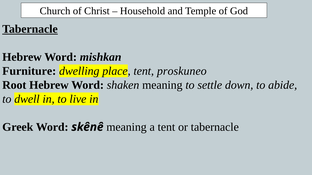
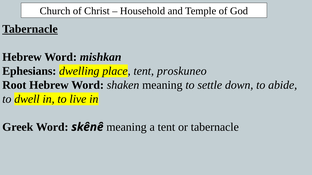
Furniture: Furniture -> Ephesians
